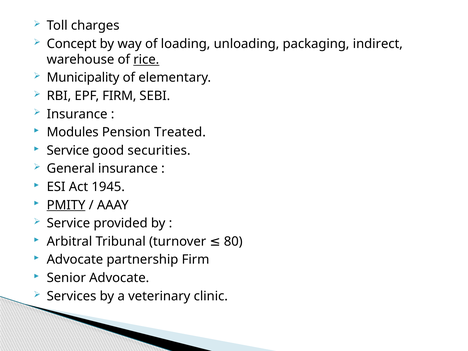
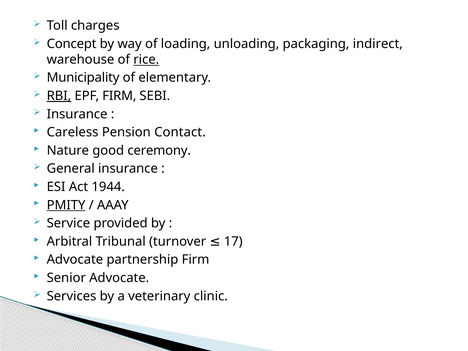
RBI underline: none -> present
Modules: Modules -> Careless
Treated: Treated -> Contact
Service at (68, 150): Service -> Nature
securities: securities -> ceremony
1945: 1945 -> 1944
80: 80 -> 17
